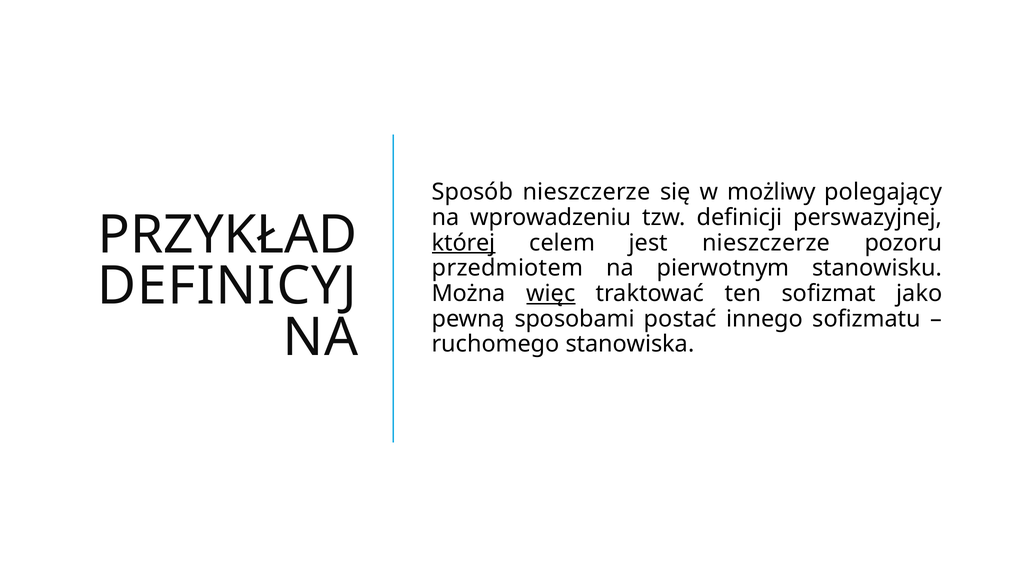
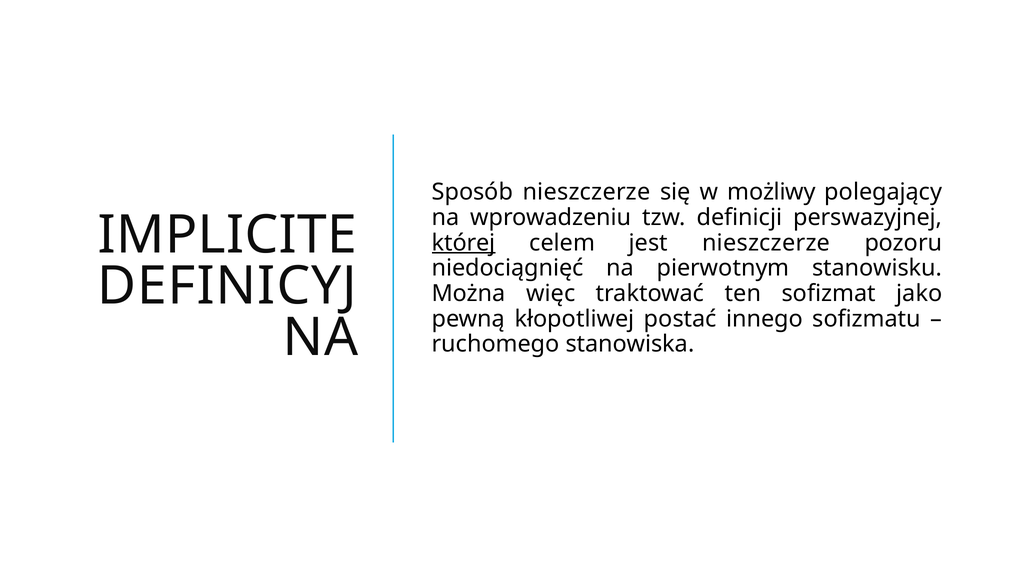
PRZYKŁAD: PRZYKŁAD -> IMPLICITE
przedmiotem: przedmiotem -> niedociągnięć
więc underline: present -> none
sposobami: sposobami -> kłopotliwej
